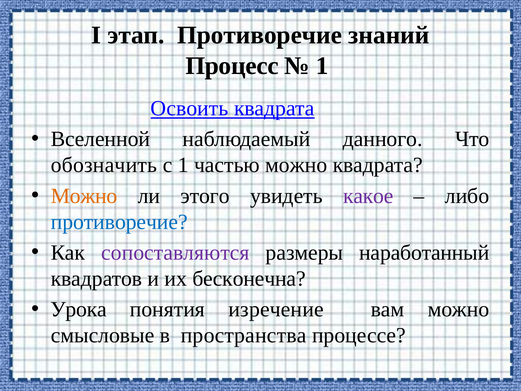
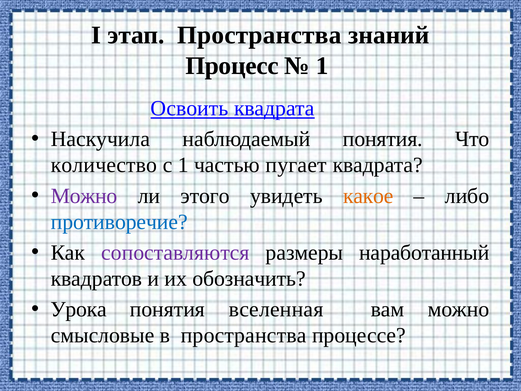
этап Противоречие: Противоречие -> Пространства
Вселенной: Вселенной -> Наскучила
наблюдаемый данного: данного -> понятия
обозначить: обозначить -> количество
частью можно: можно -> пугает
Можно at (84, 196) colour: orange -> purple
какое colour: purple -> orange
бесконечна: бесконечна -> обозначить
изречение: изречение -> вселенная
